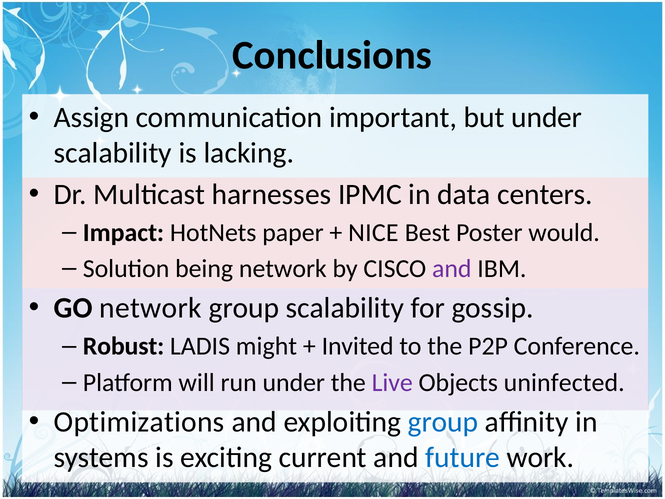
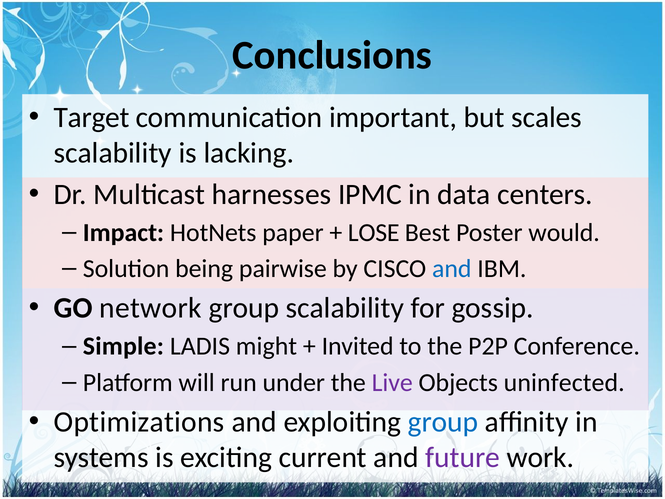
Assign: Assign -> Target
but under: under -> scales
NICE: NICE -> LOSE
being network: network -> pairwise
and at (452, 269) colour: purple -> blue
Robust: Robust -> Simple
future colour: blue -> purple
